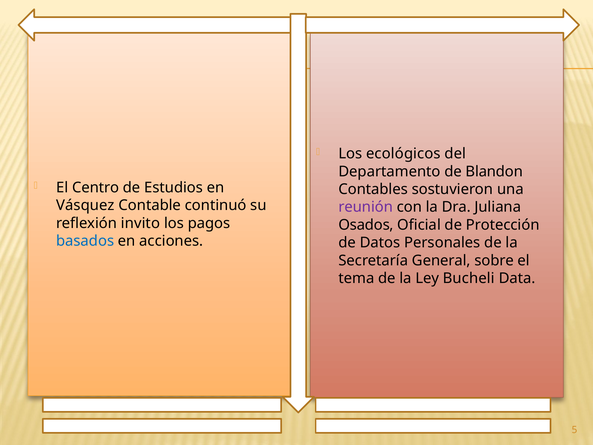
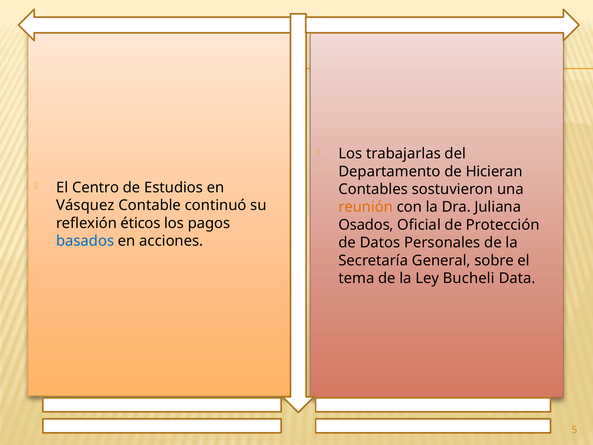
ecológicos: ecológicos -> trabajarlas
Blandon: Blandon -> Hicieran
reunión colour: purple -> orange
invito: invito -> éticos
